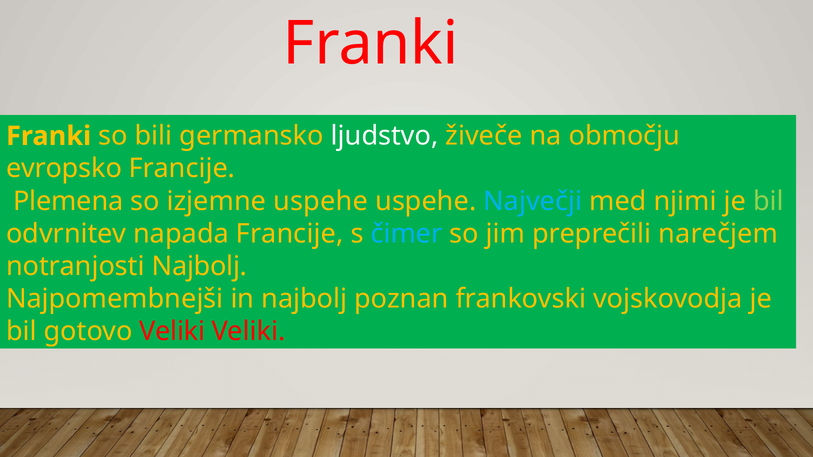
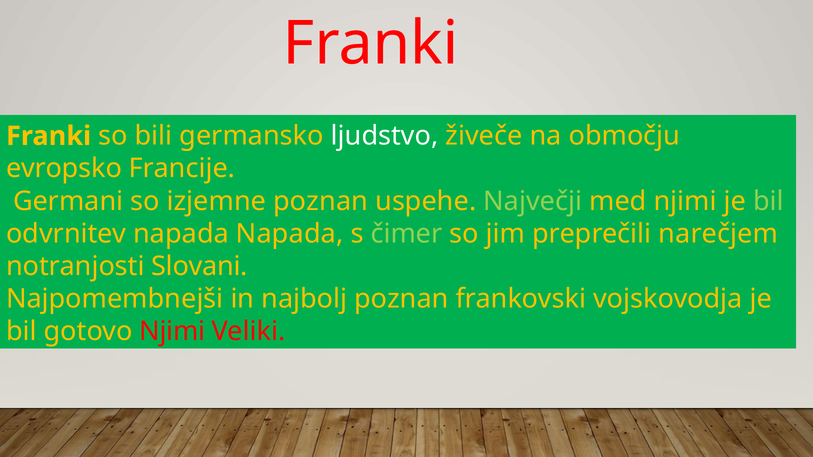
Plemena: Plemena -> Germani
izjemne uspehe: uspehe -> poznan
Največji colour: light blue -> light green
napada Francije: Francije -> Napada
čimer colour: light blue -> light green
notranjosti Najbolj: Najbolj -> Slovani
gotovo Veliki: Veliki -> Njimi
